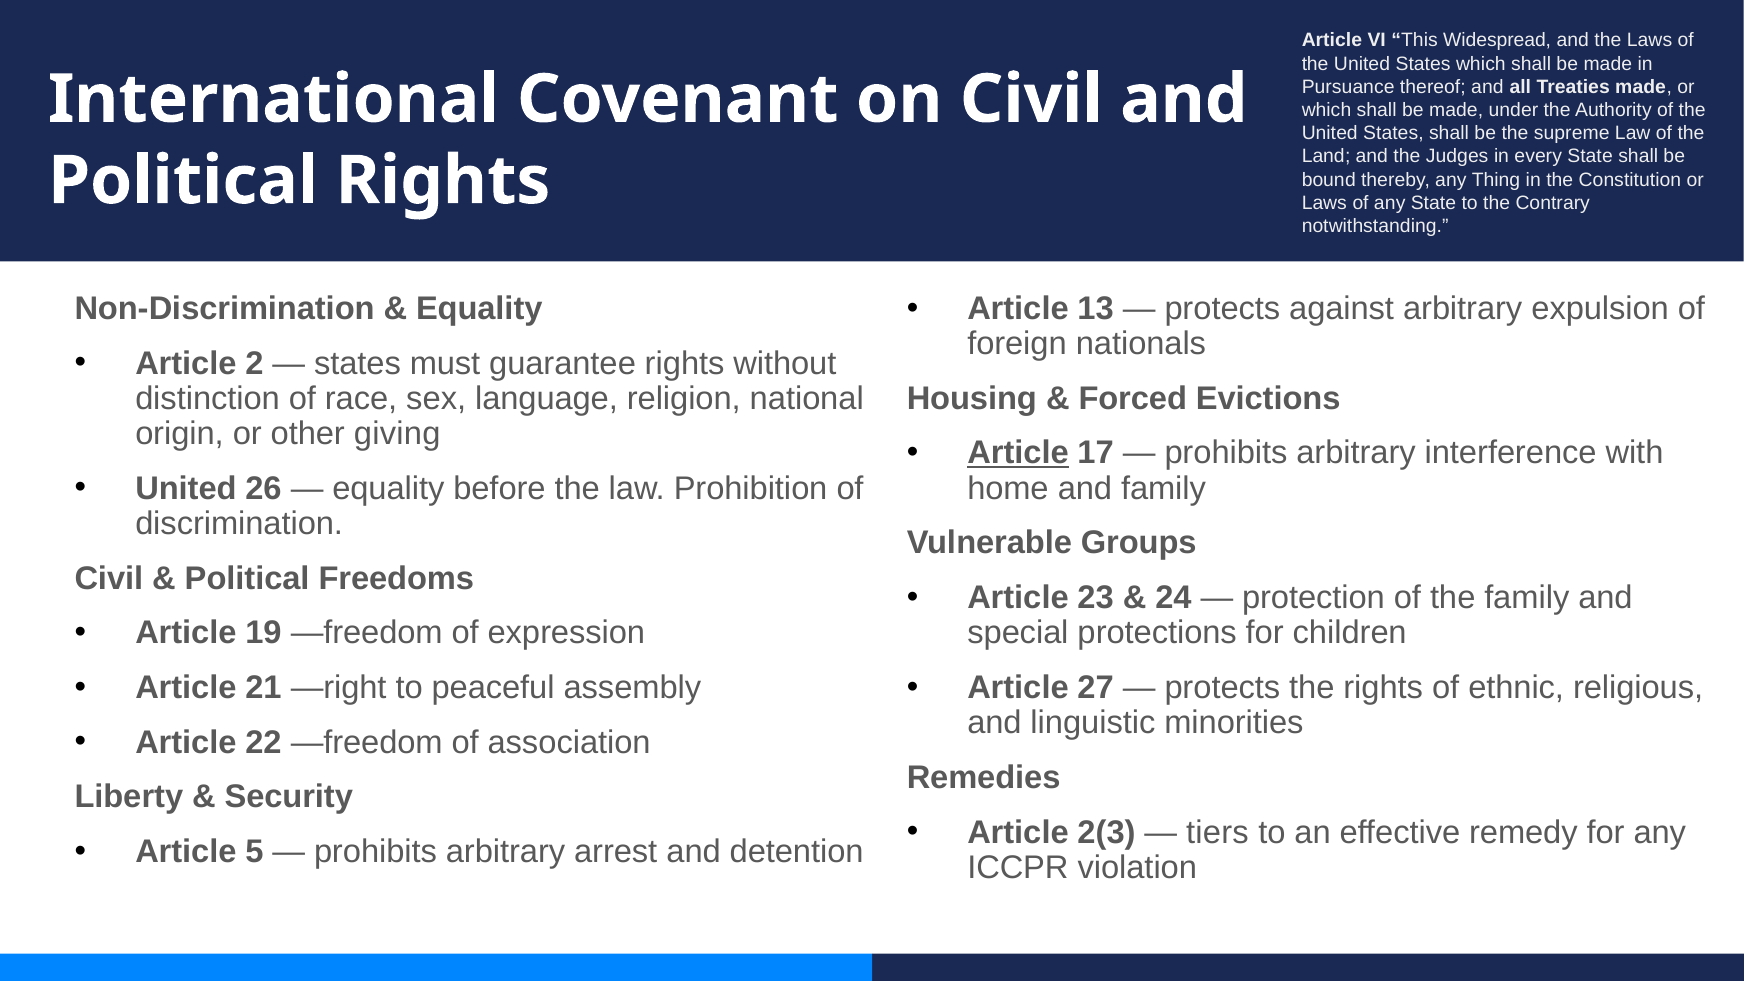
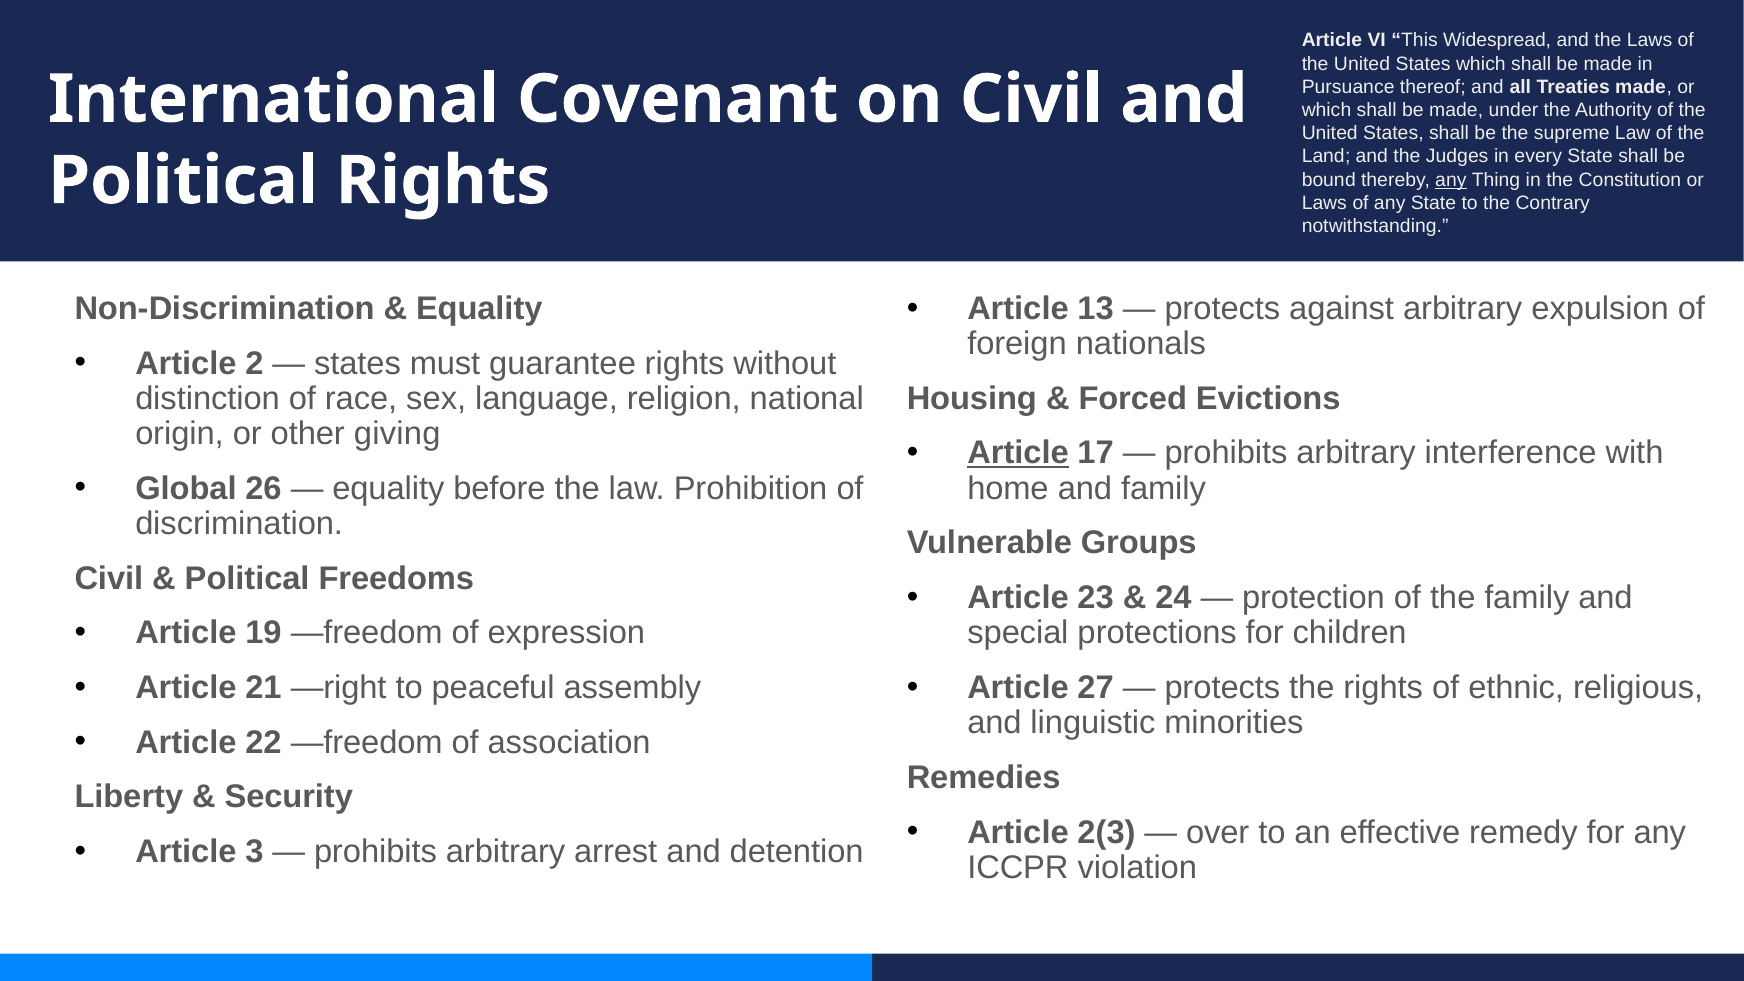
any at (1451, 180) underline: none -> present
United at (186, 489): United -> Global
tiers: tiers -> over
5: 5 -> 3
